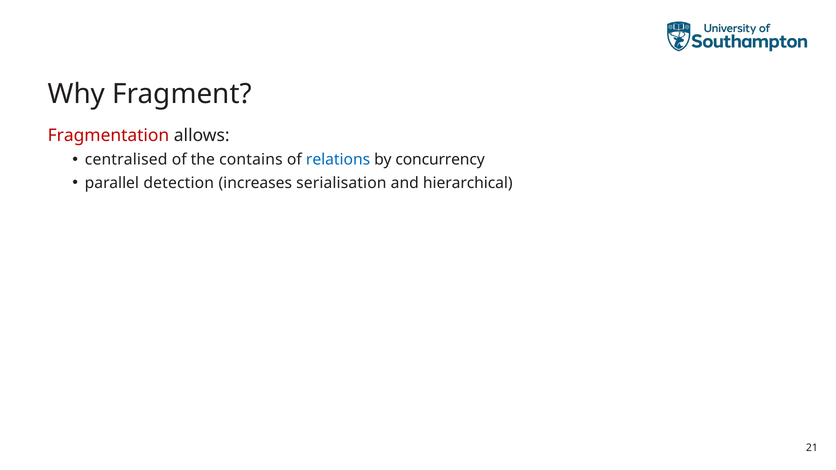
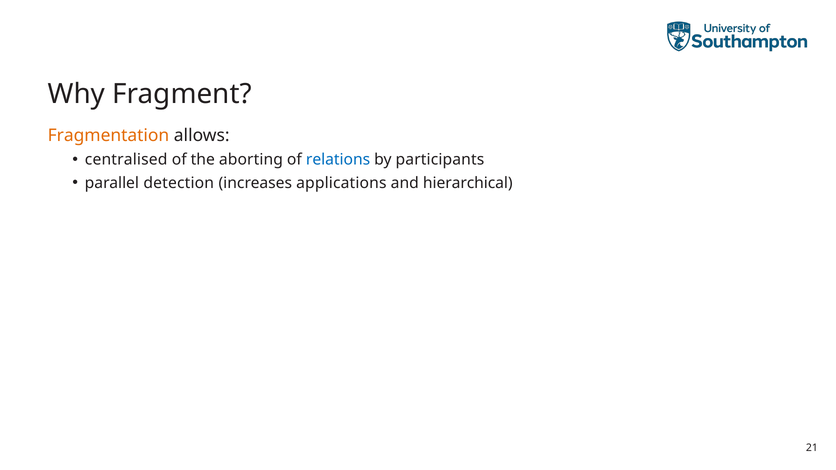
Fragmentation colour: red -> orange
contains: contains -> aborting
concurrency: concurrency -> participants
serialisation: serialisation -> applications
